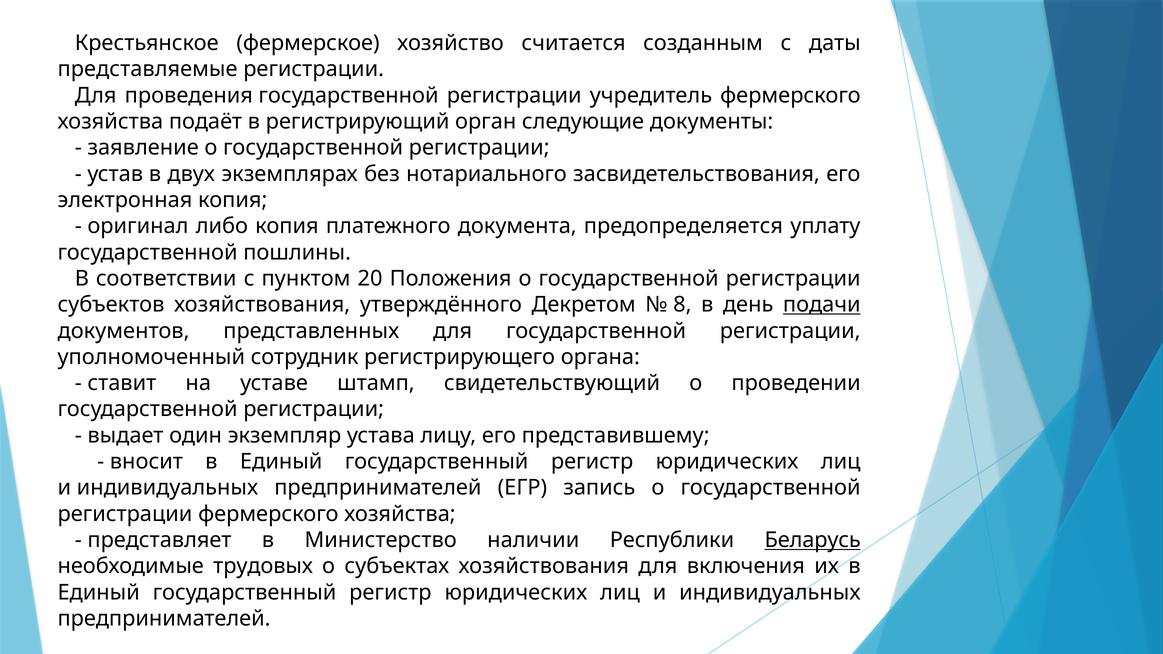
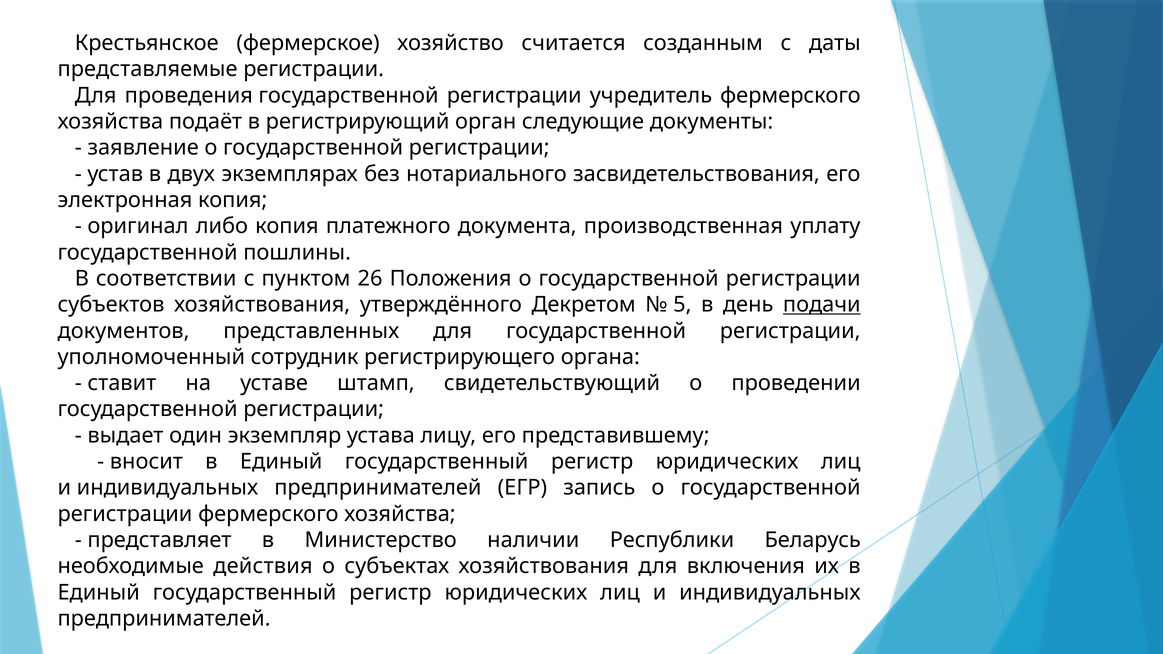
предопределяется: предопределяется -> производственная
20: 20 -> 26
8: 8 -> 5
Беларусь underline: present -> none
трудовых: трудовых -> действия
